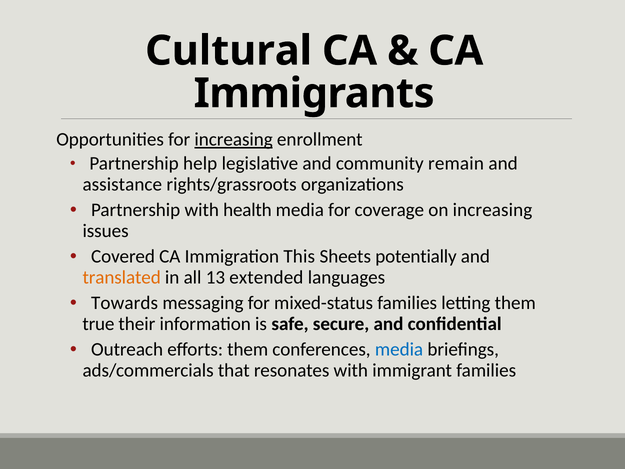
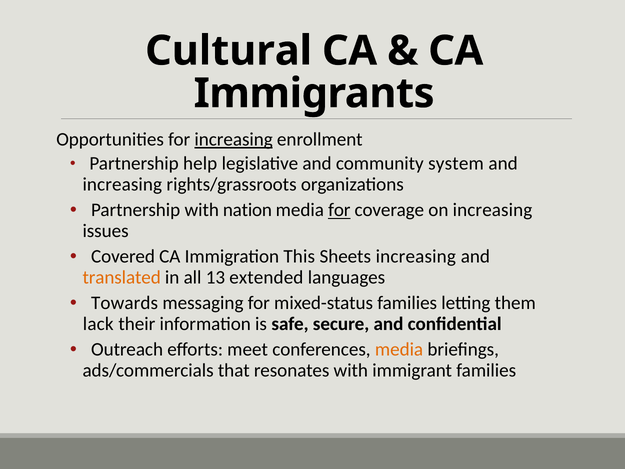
remain: remain -> system
assistance at (122, 184): assistance -> increasing
health: health -> nation
for at (339, 210) underline: none -> present
Sheets potentially: potentially -> increasing
true: true -> lack
efforts them: them -> meet
media at (399, 349) colour: blue -> orange
